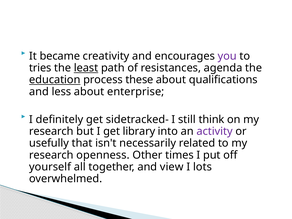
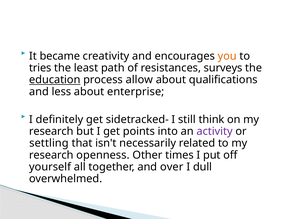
you colour: purple -> orange
least underline: present -> none
agenda: agenda -> surveys
these: these -> allow
library: library -> points
usefully: usefully -> settling
view: view -> over
lots: lots -> dull
